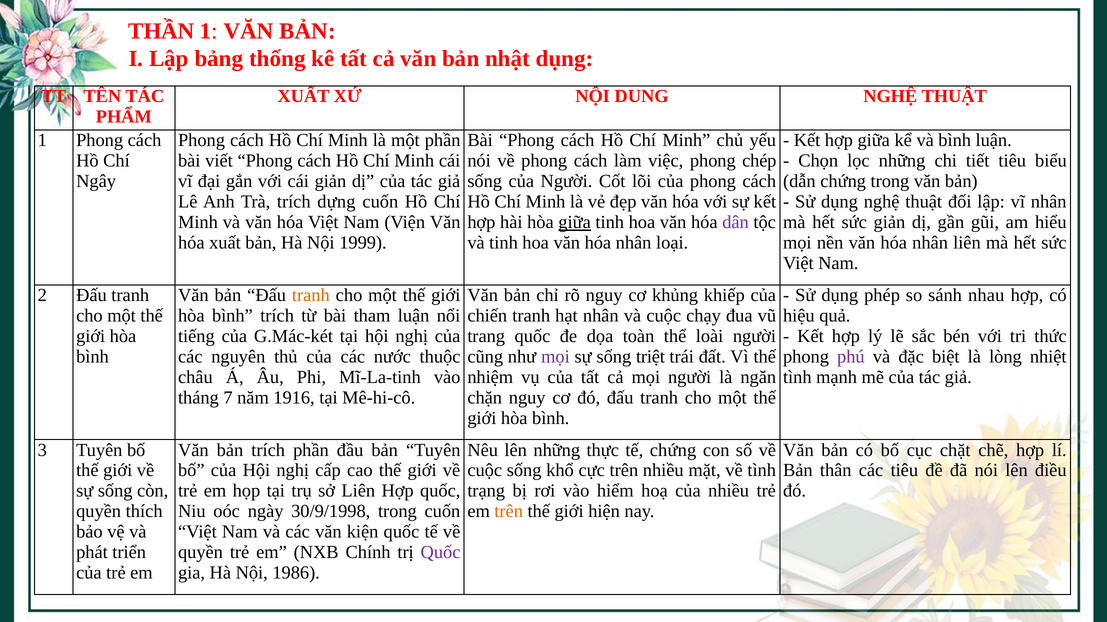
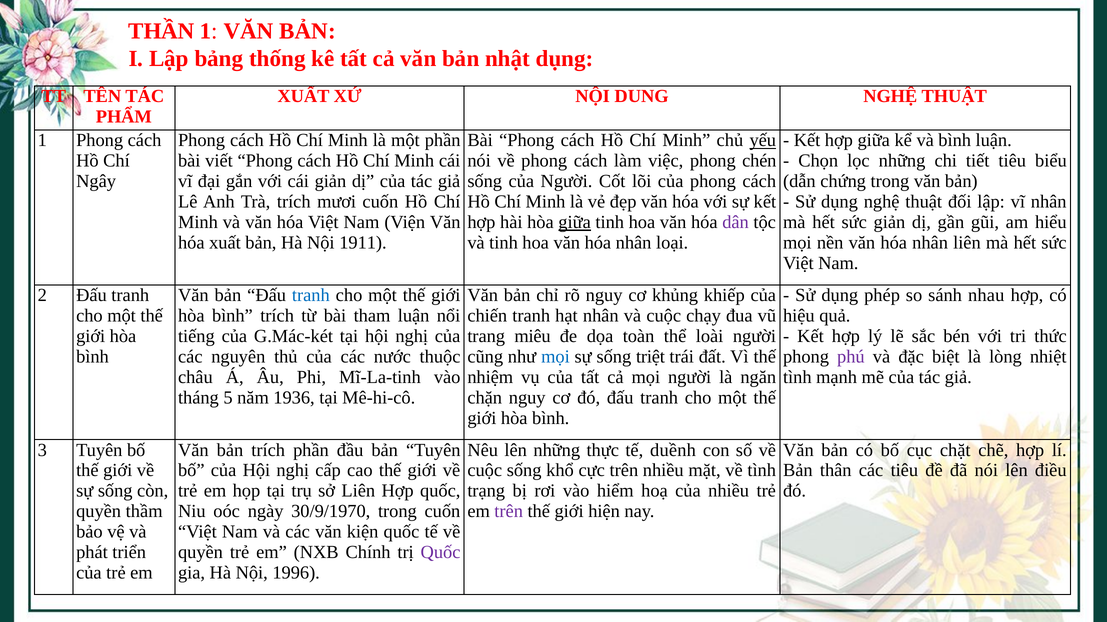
yếu underline: none -> present
chép: chép -> chén
dựng: dựng -> mươi
1999: 1999 -> 1911
tranh at (311, 295) colour: orange -> blue
trang quốc: quốc -> miêu
mọi at (555, 357) colour: purple -> blue
7: 7 -> 5
1916: 1916 -> 1936
tế chứng: chứng -> duềnh
thích: thích -> thầm
30/9/1998: 30/9/1998 -> 30/9/1970
trên at (509, 512) colour: orange -> purple
1986: 1986 -> 1996
